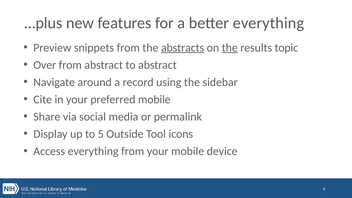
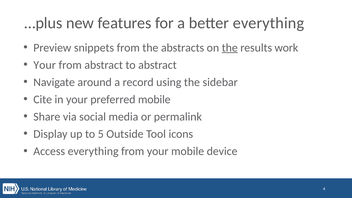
abstracts underline: present -> none
topic: topic -> work
Over at (45, 65): Over -> Your
